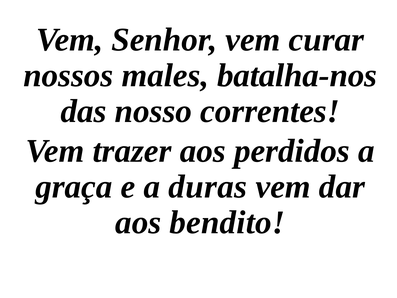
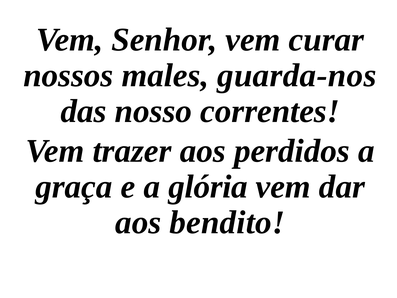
batalha-nos: batalha-nos -> guarda-nos
duras: duras -> glória
